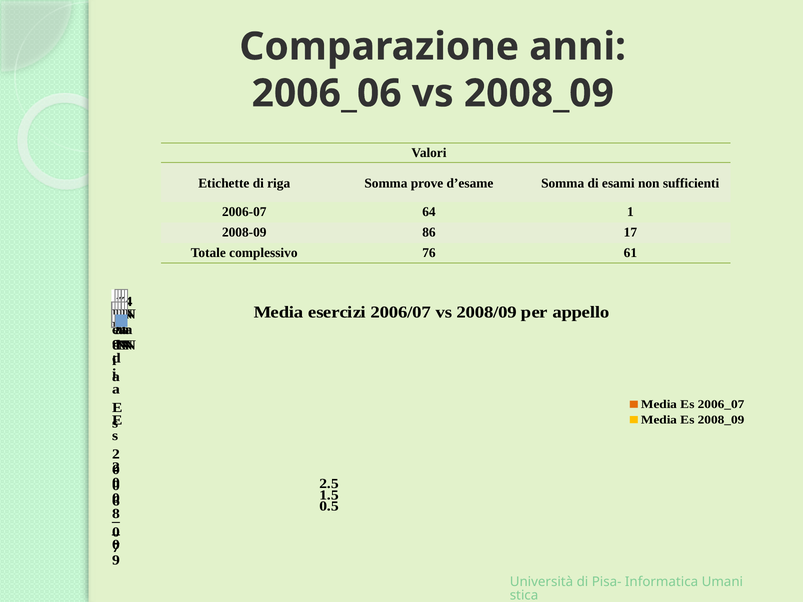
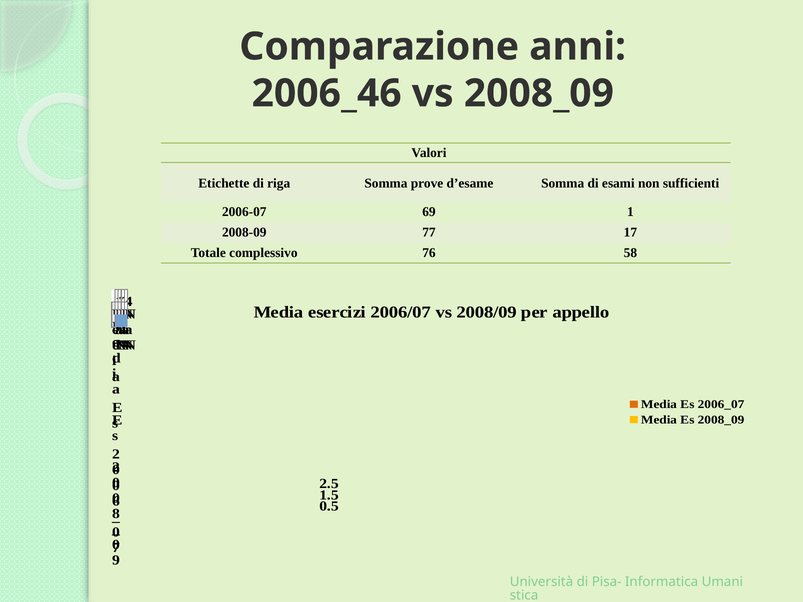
2006_06: 2006_06 -> 2006_46
64: 64 -> 69
86: 86 -> 77
61: 61 -> 58
